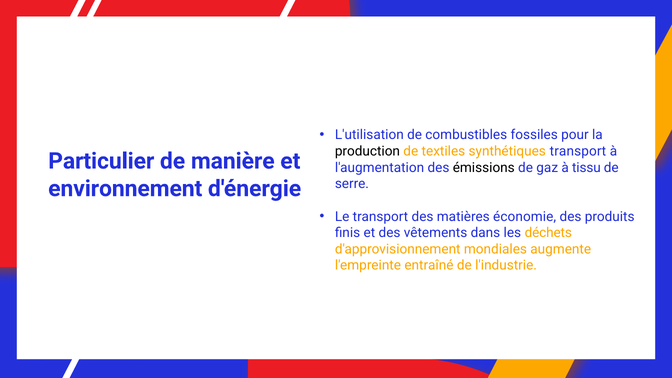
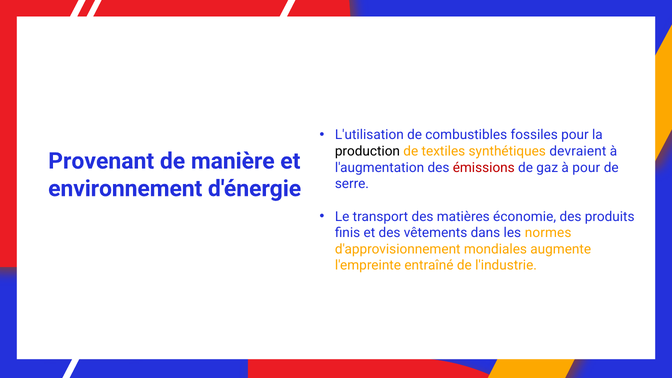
synthétiques transport: transport -> devraient
Particulier: Particulier -> Provenant
émissions colour: black -> red
à tissu: tissu -> pour
déchets: déchets -> normes
